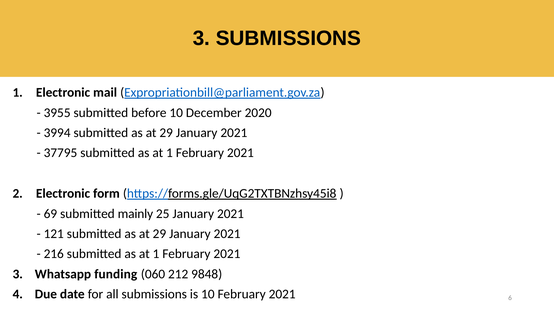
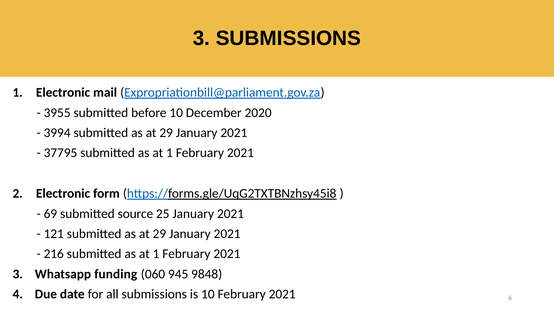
mainly: mainly -> source
212: 212 -> 945
